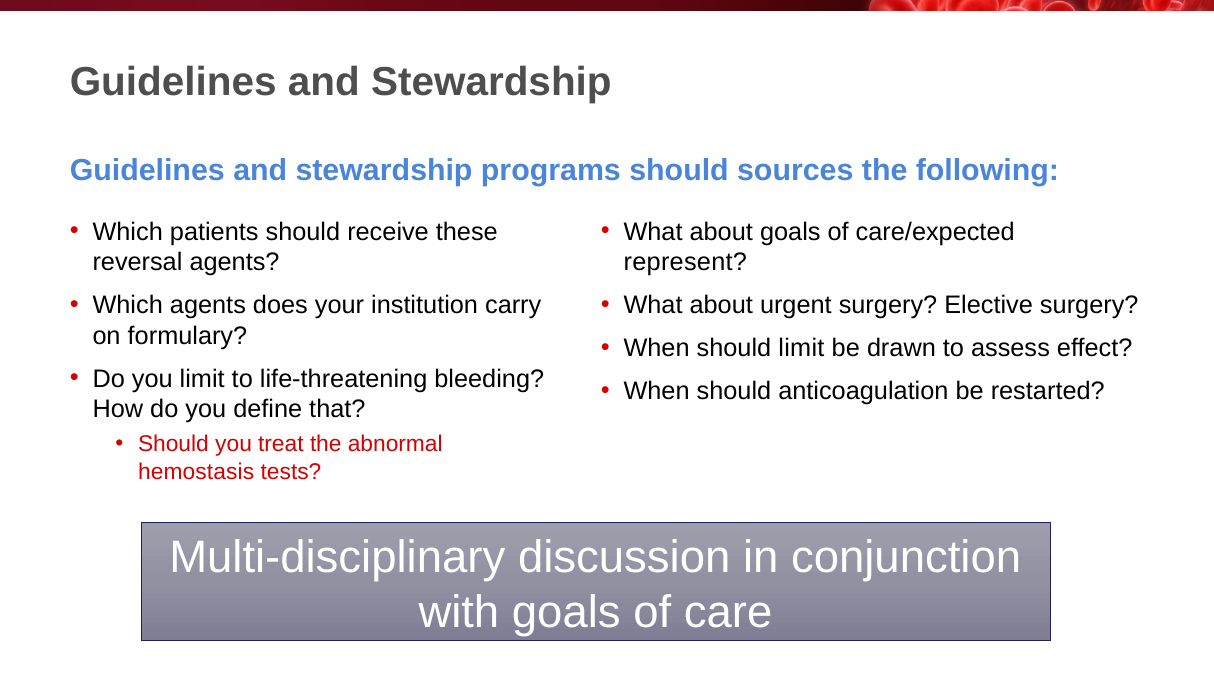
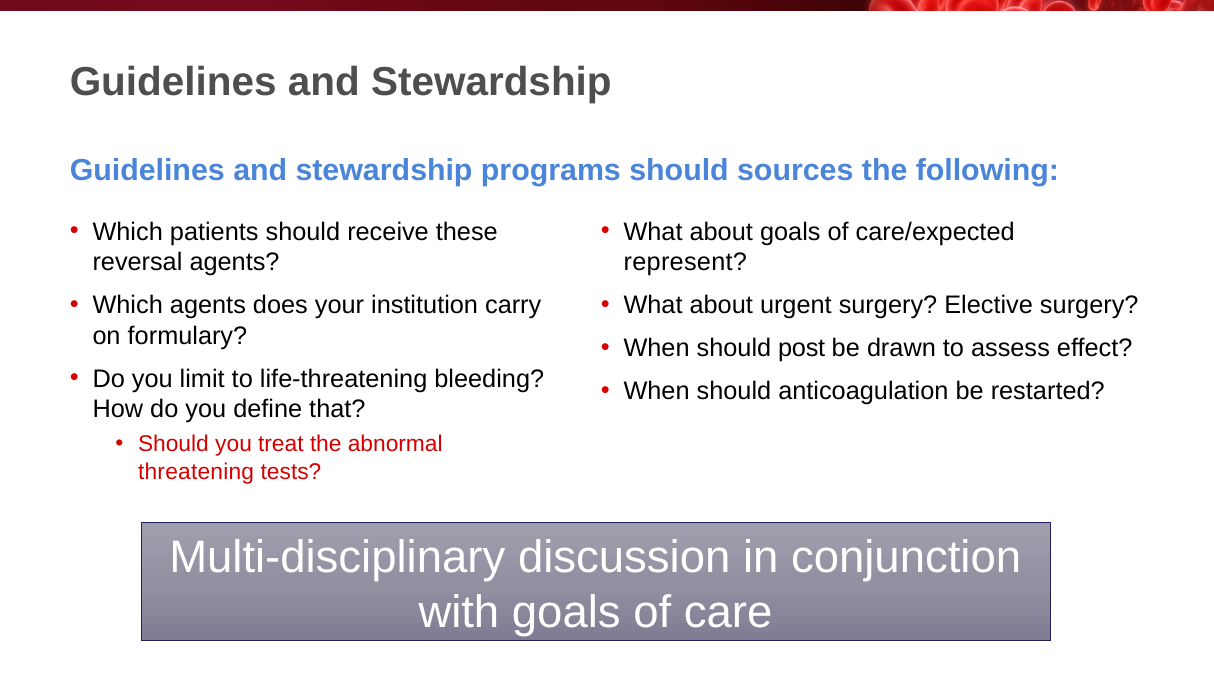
should limit: limit -> post
hemostasis: hemostasis -> threatening
